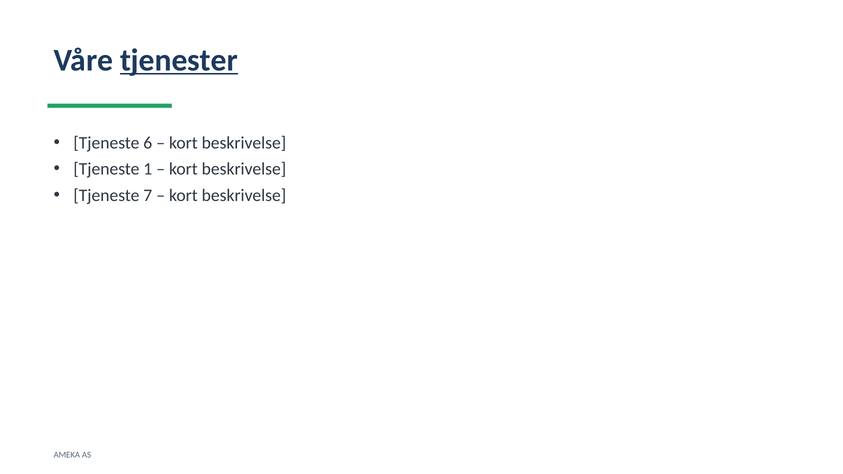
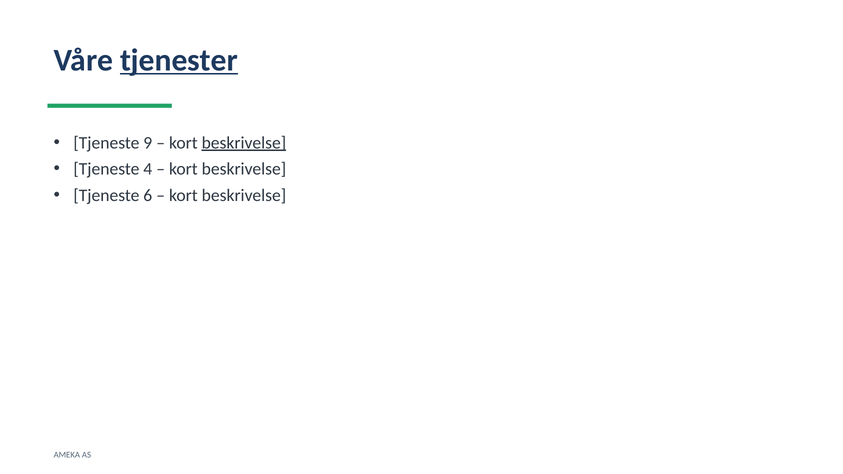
6: 6 -> 9
beskrivelse at (244, 143) underline: none -> present
1: 1 -> 4
7: 7 -> 6
